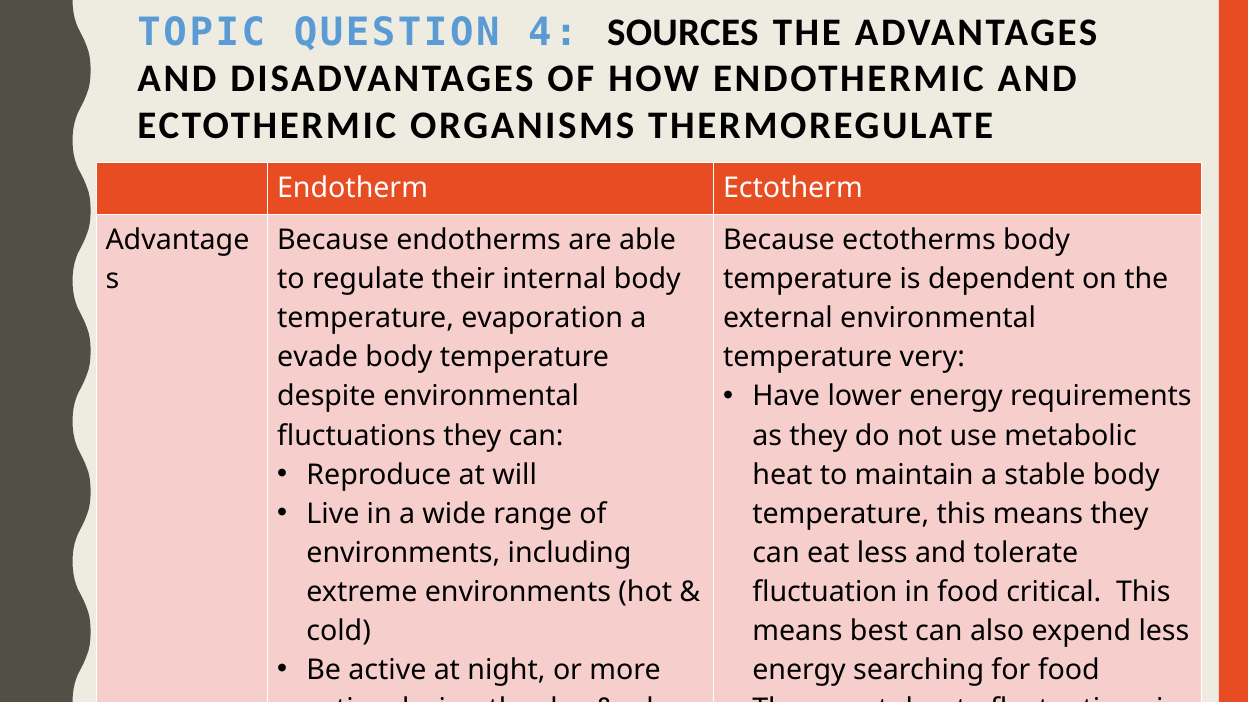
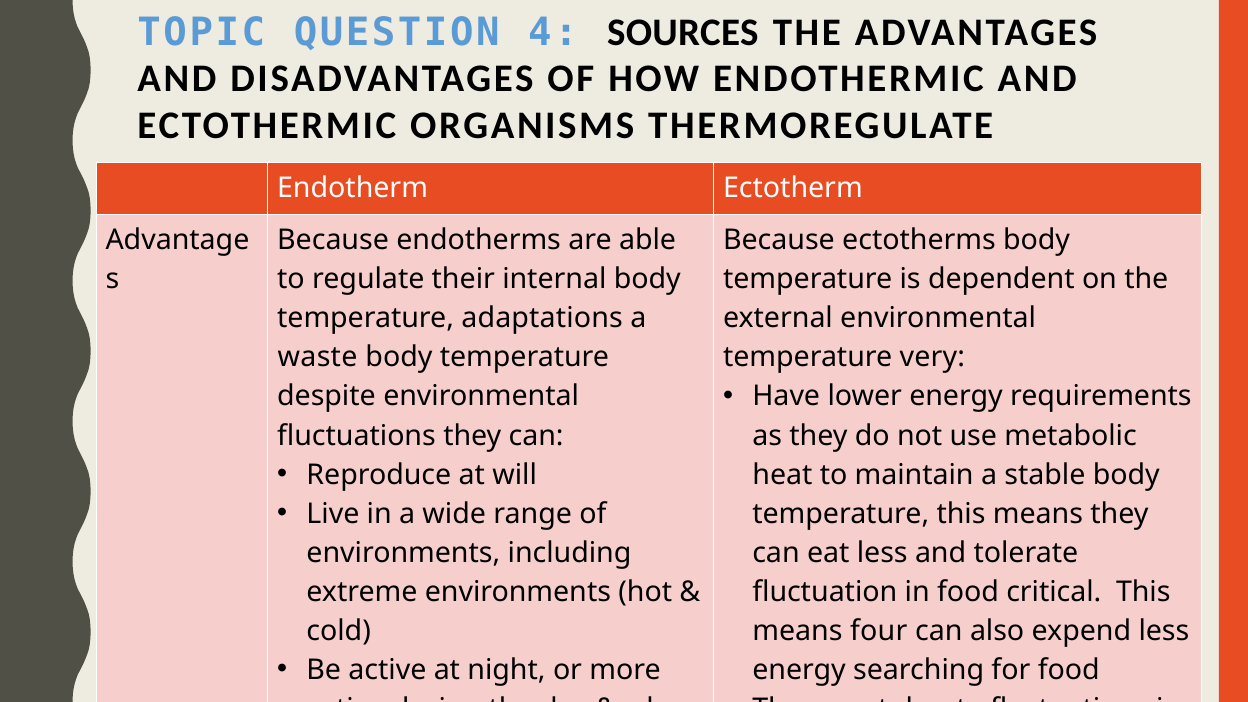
evaporation: evaporation -> adaptations
evade at (318, 358): evade -> waste
best: best -> four
